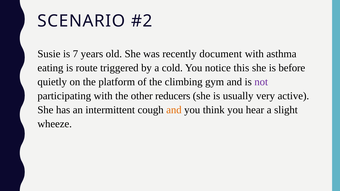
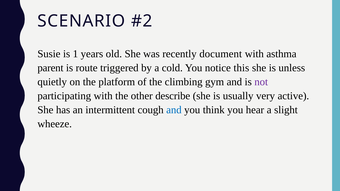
7: 7 -> 1
eating: eating -> parent
before: before -> unless
reducers: reducers -> describe
and at (174, 110) colour: orange -> blue
